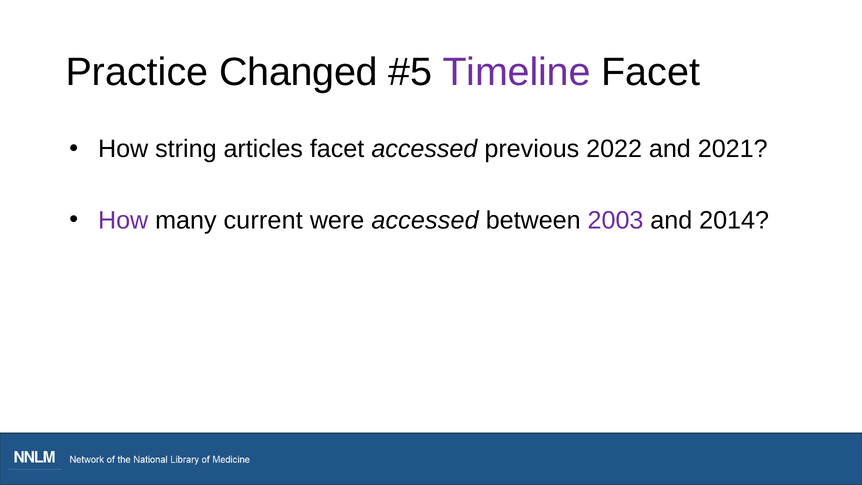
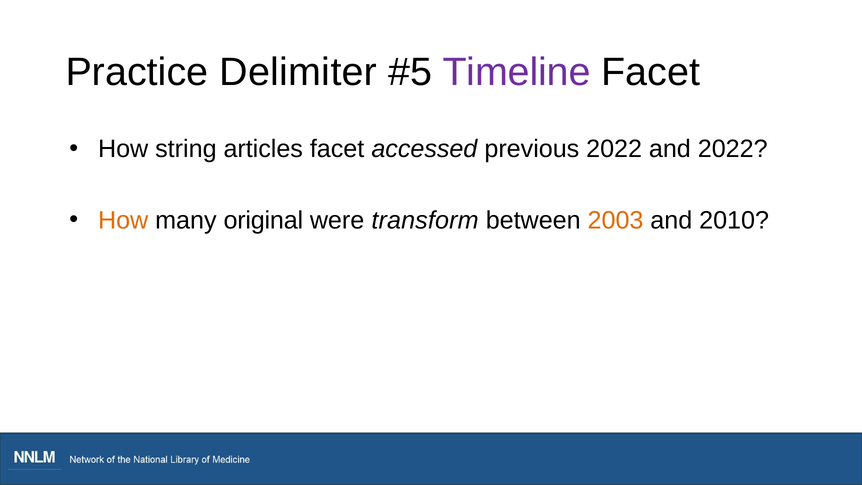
Changed: Changed -> Delimiter
and 2021: 2021 -> 2022
How at (123, 220) colour: purple -> orange
current: current -> original
were accessed: accessed -> transform
2003 colour: purple -> orange
2014: 2014 -> 2010
